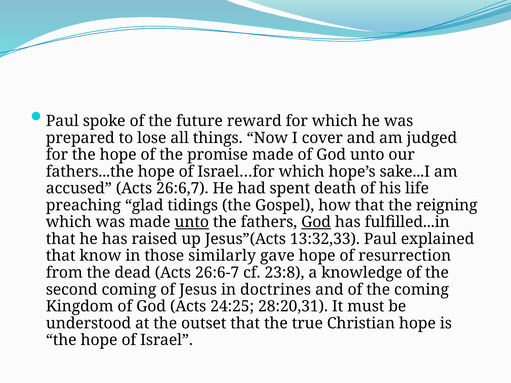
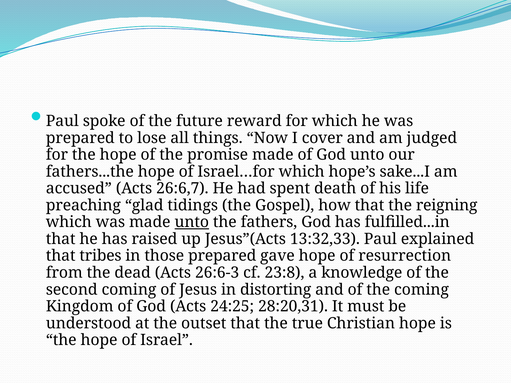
God at (316, 222) underline: present -> none
know: know -> tribes
those similarly: similarly -> prepared
26:6-7: 26:6-7 -> 26:6-3
doctrines: doctrines -> distorting
